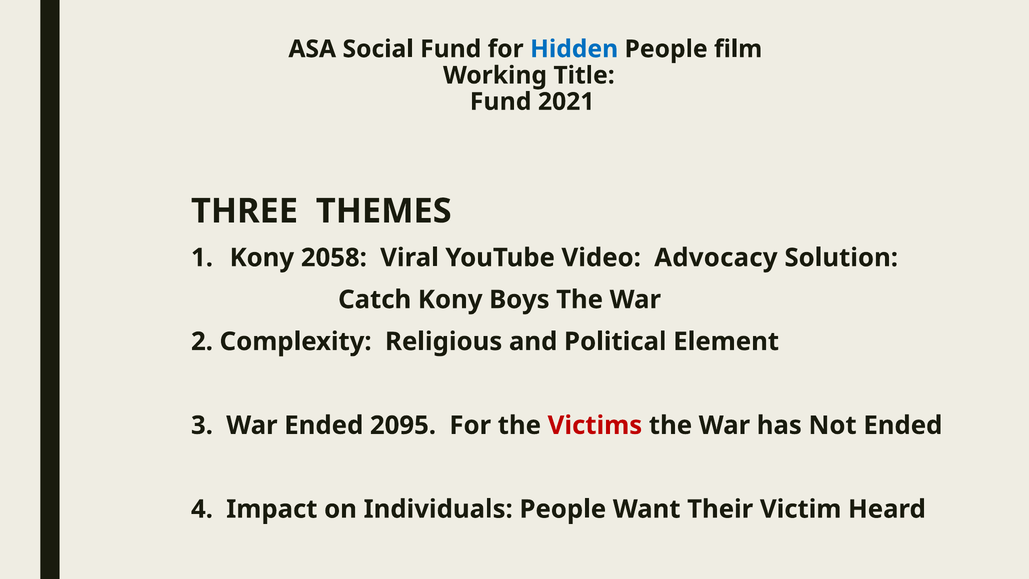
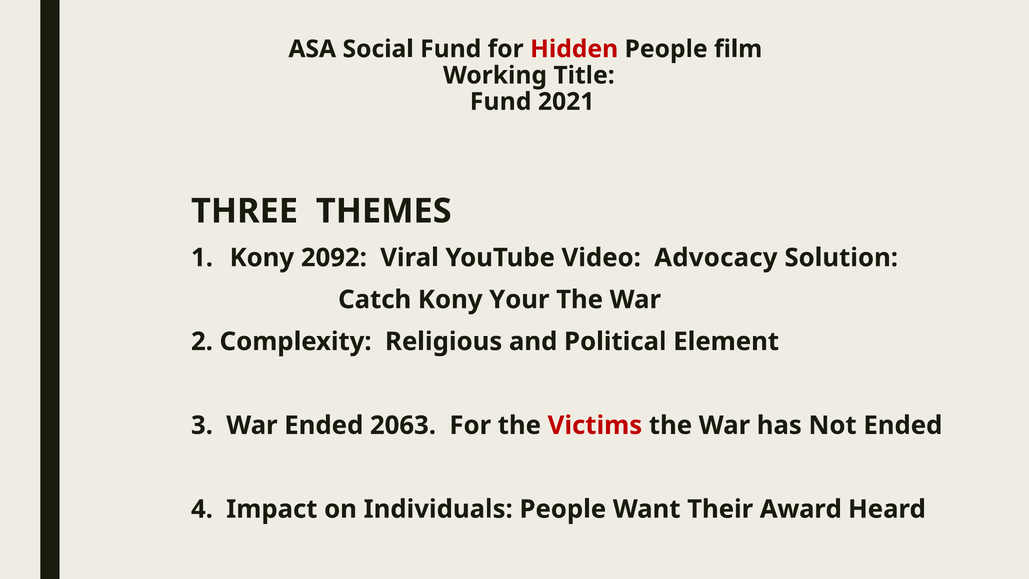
Hidden colour: blue -> red
2058: 2058 -> 2092
Boys: Boys -> Your
2095: 2095 -> 2063
Victim: Victim -> Award
